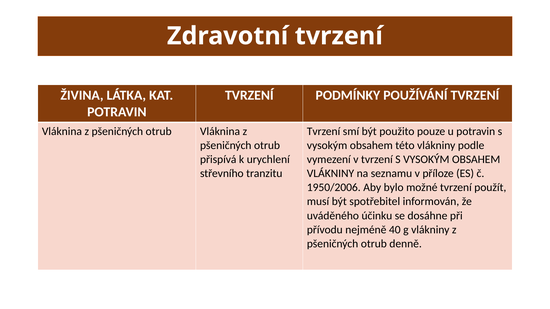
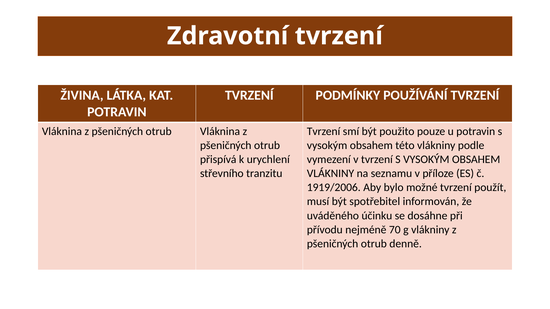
1950/2006: 1950/2006 -> 1919/2006
40: 40 -> 70
